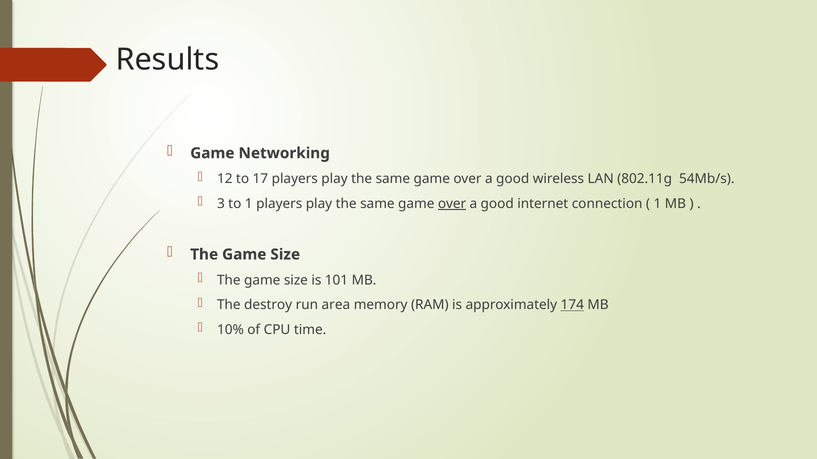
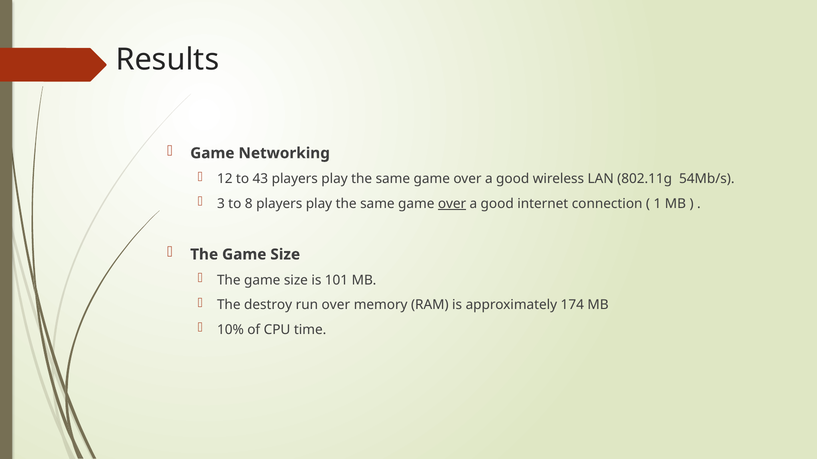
17: 17 -> 43
to 1: 1 -> 8
run area: area -> over
174 underline: present -> none
